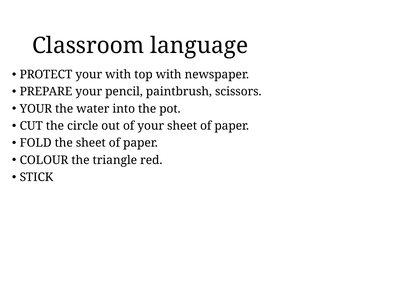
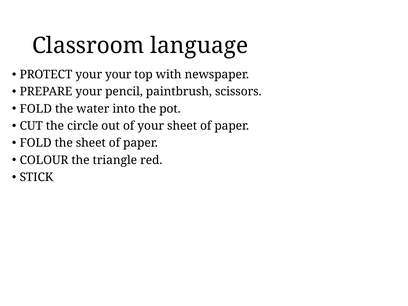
your with: with -> your
YOUR at (36, 109): YOUR -> FOLD
